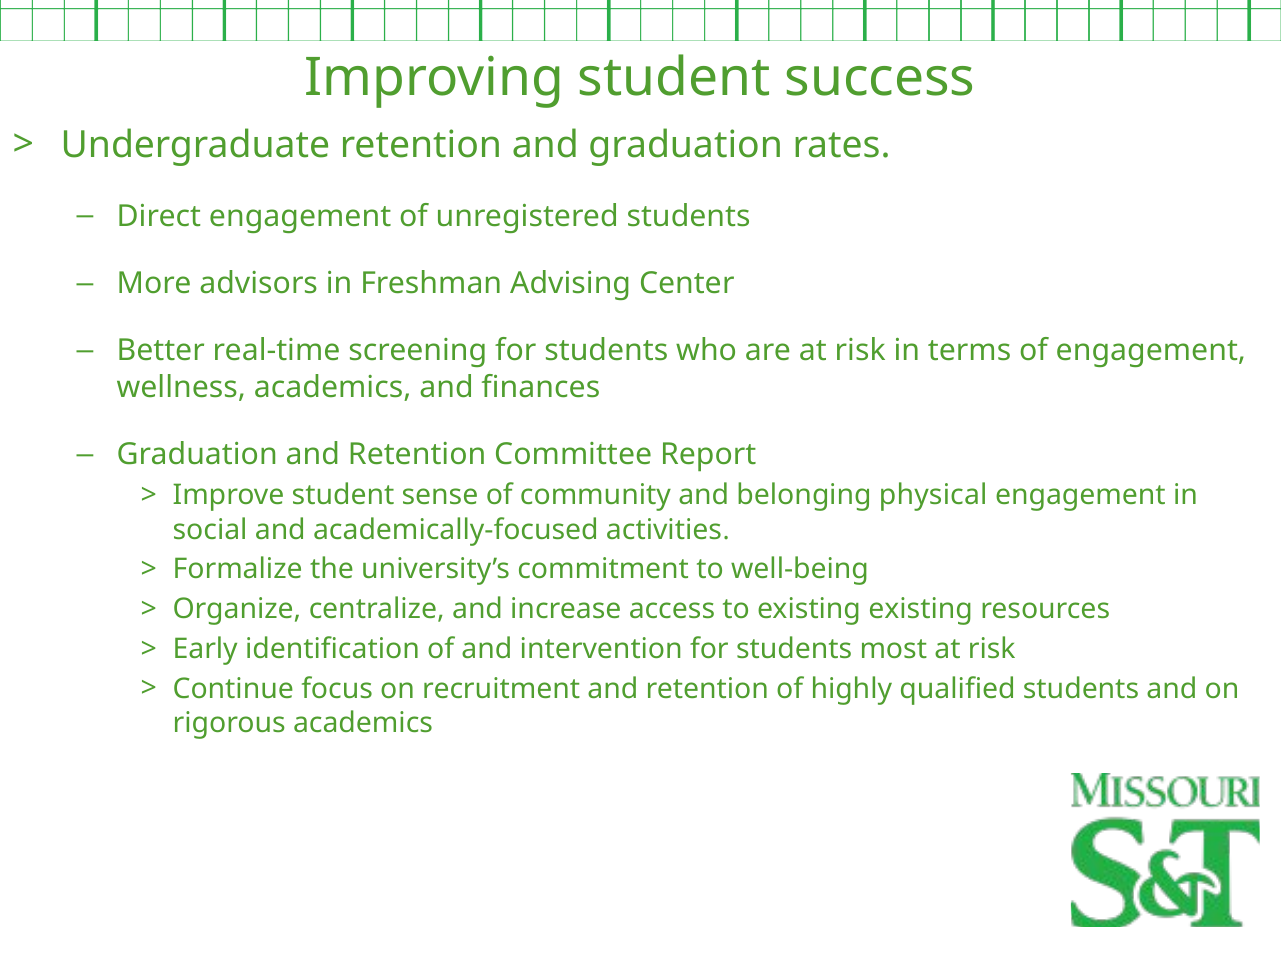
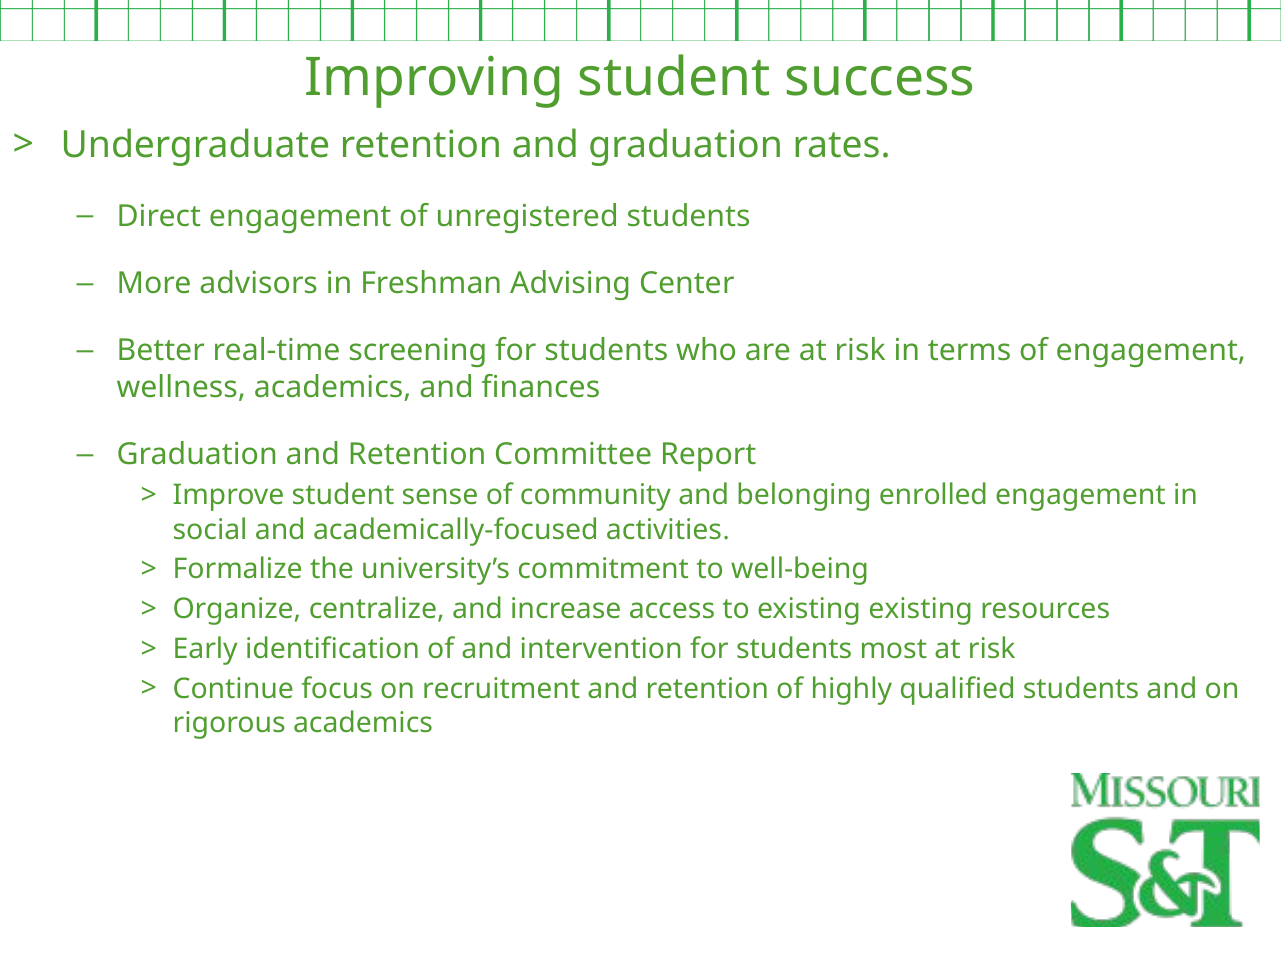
physical: physical -> enrolled
